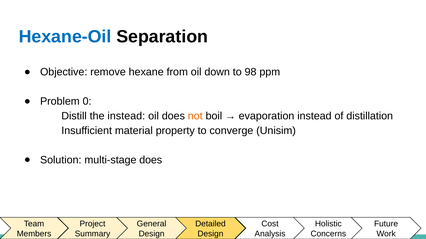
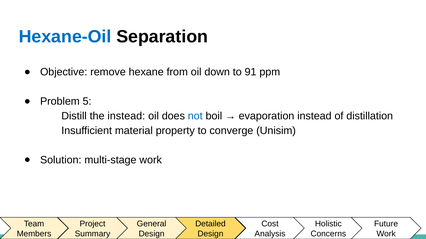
98: 98 -> 91
0: 0 -> 5
not colour: orange -> blue
multi-stage does: does -> work
